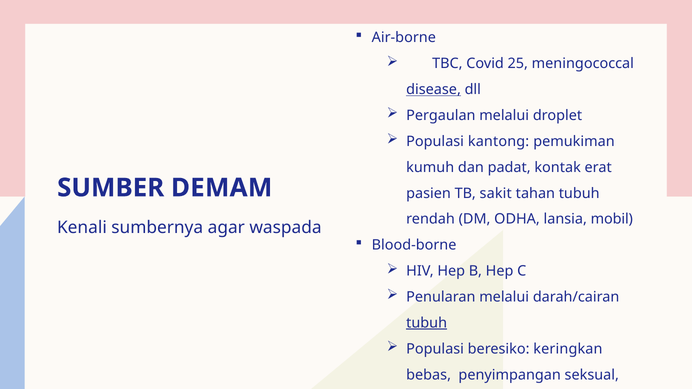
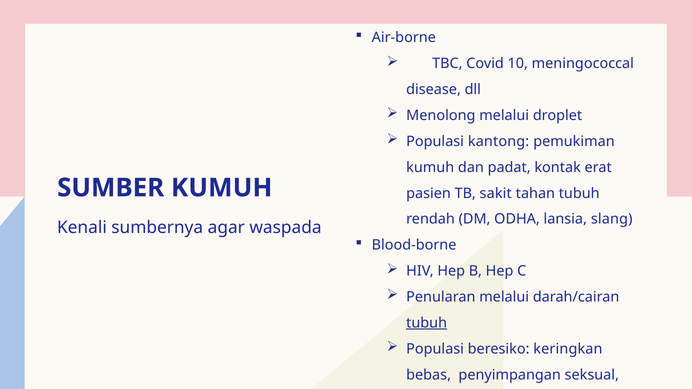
25: 25 -> 10
disease underline: present -> none
Pergaulan: Pergaulan -> Menolong
SUMBER DEMAM: DEMAM -> KUMUH
mobil: mobil -> slang
